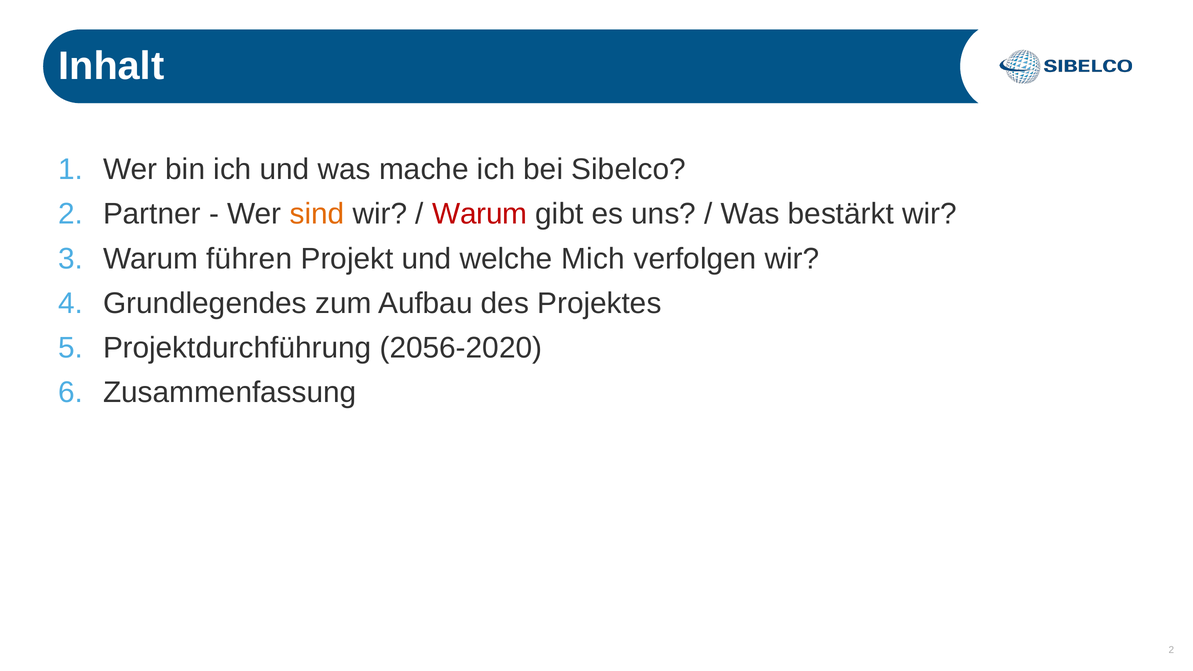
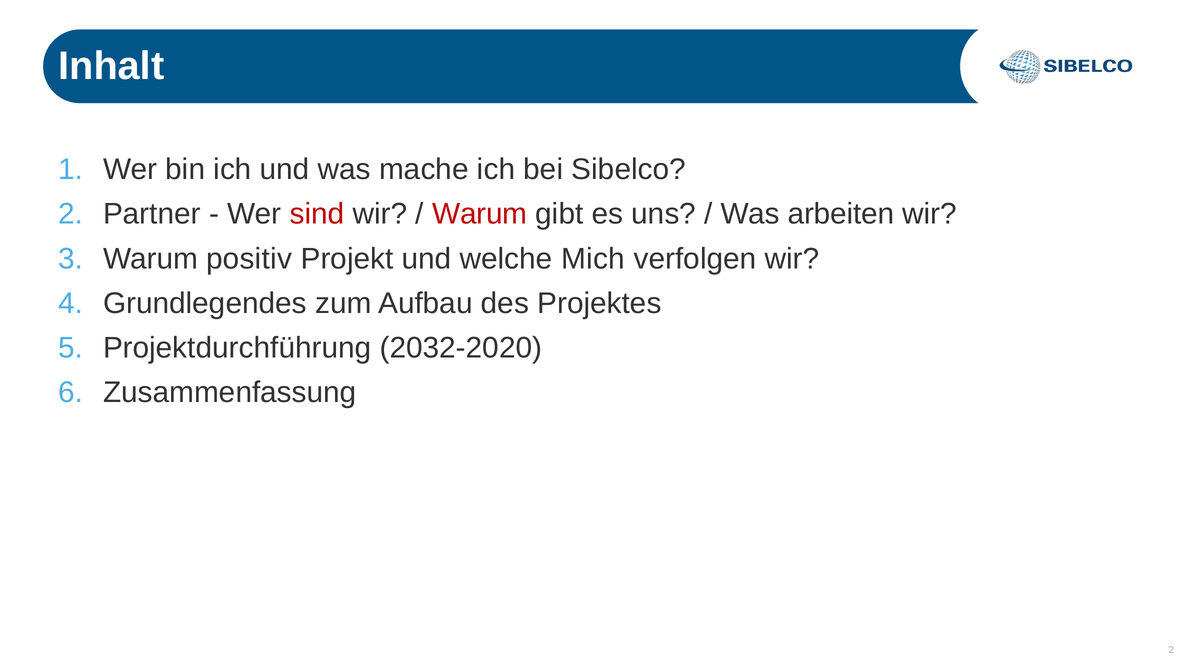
sind colour: orange -> red
bestärkt: bestärkt -> arbeiten
führen: führen -> positiv
2056-2020: 2056-2020 -> 2032-2020
